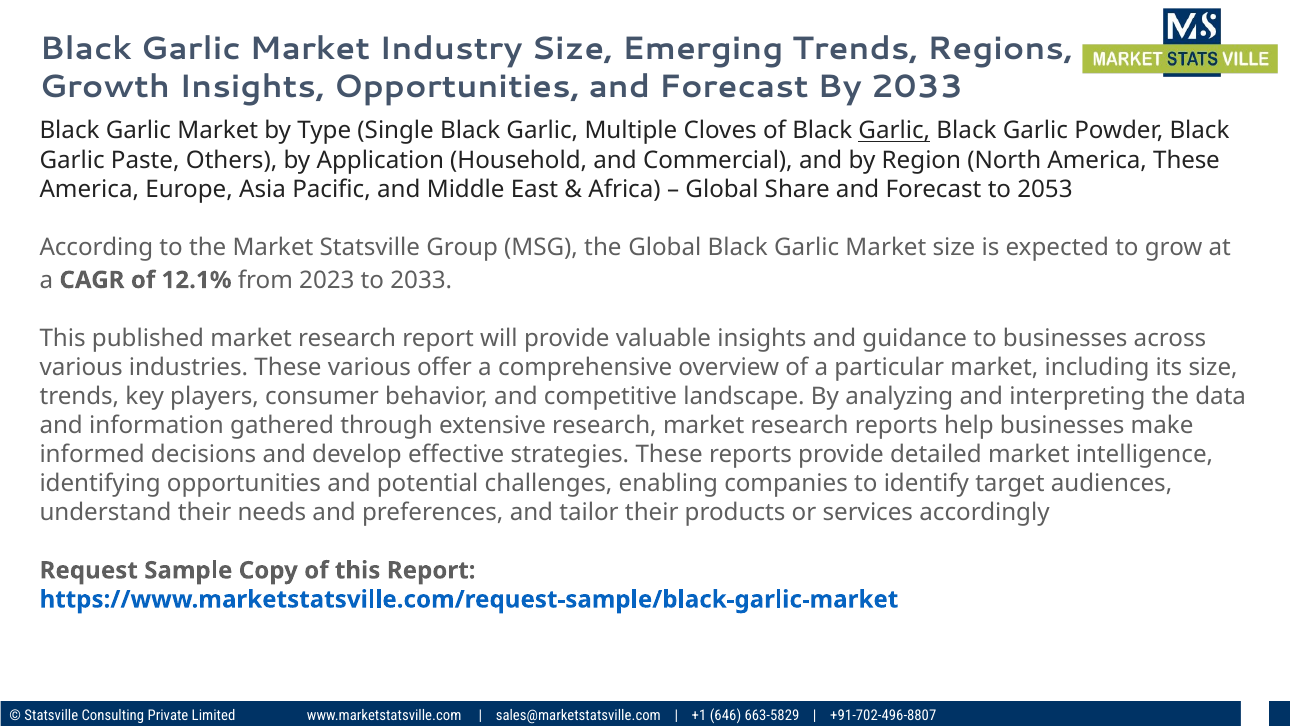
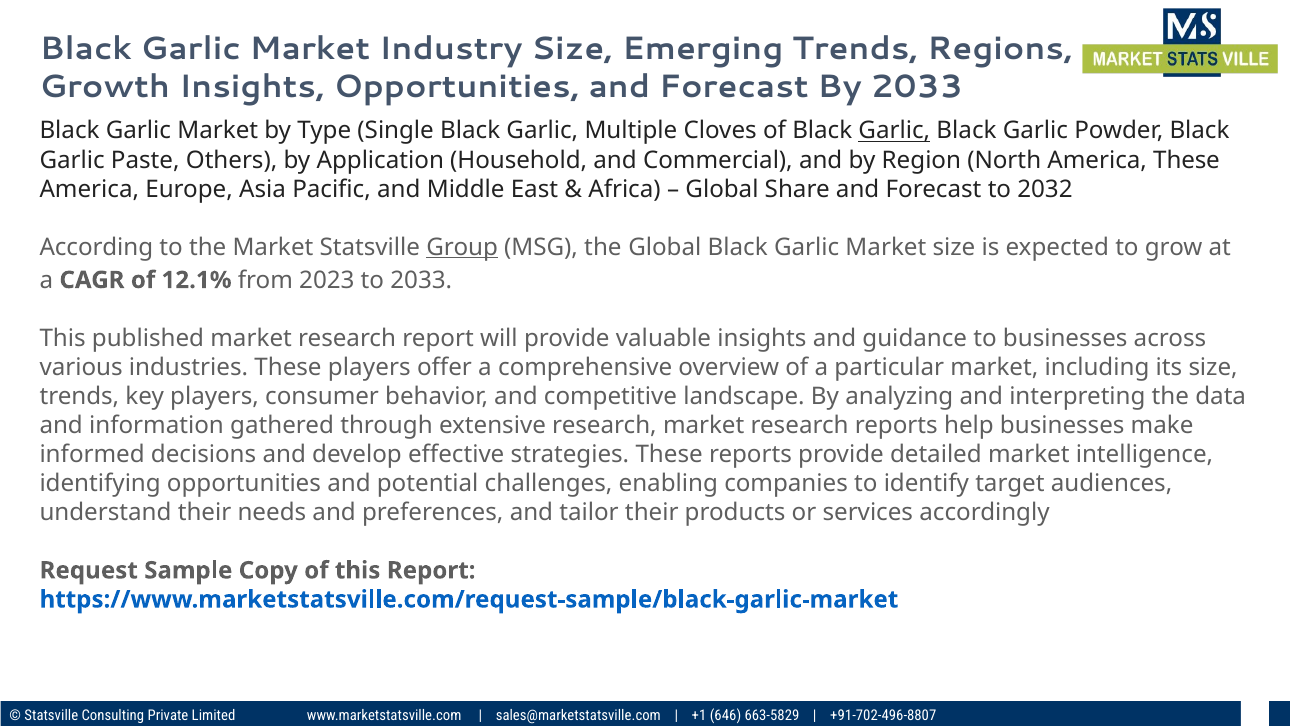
2053: 2053 -> 2032
Group underline: none -> present
These various: various -> players
